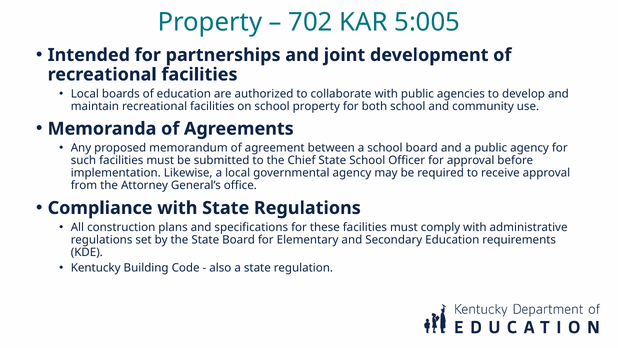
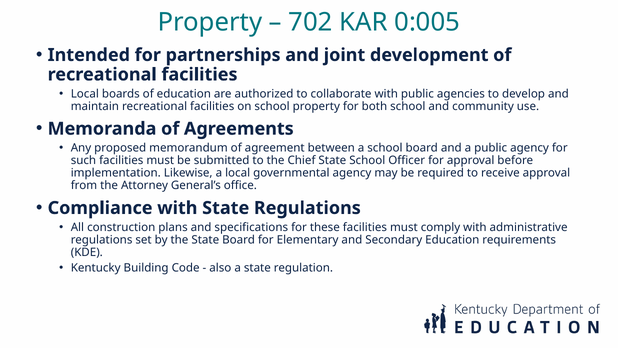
5:005: 5:005 -> 0:005
